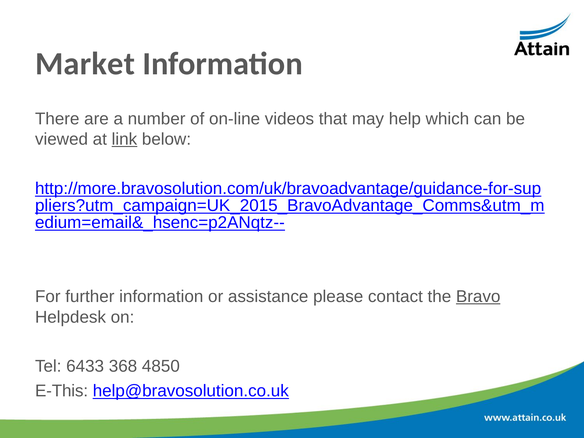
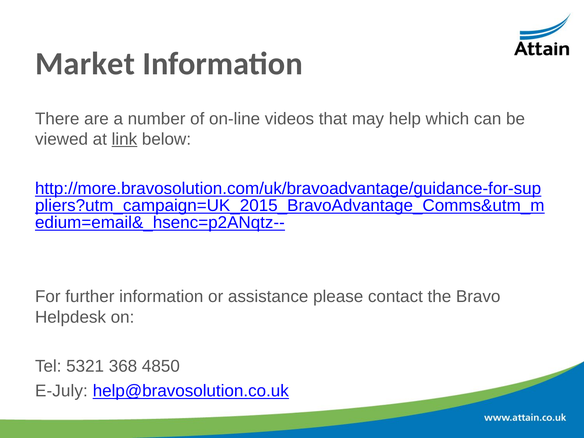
Bravo underline: present -> none
6433: 6433 -> 5321
E-This: E-This -> E-July
